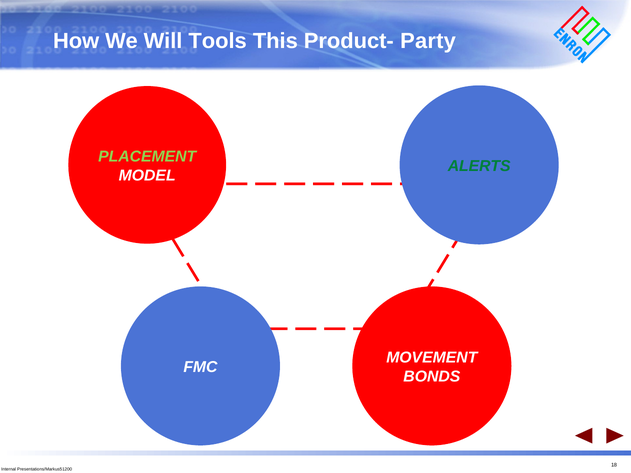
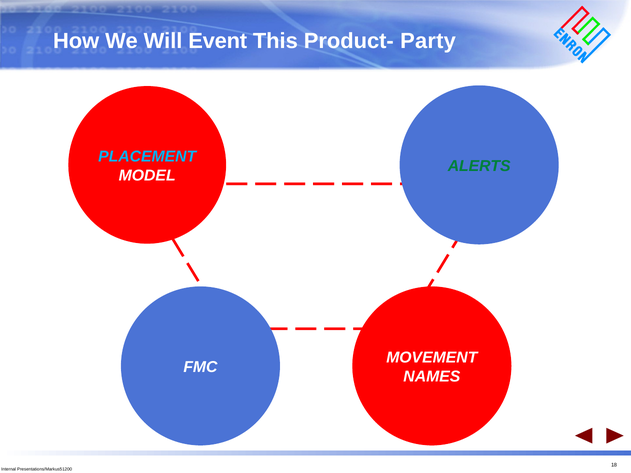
Tools: Tools -> Event
PLACEMENT colour: light green -> light blue
BONDS: BONDS -> NAMES
